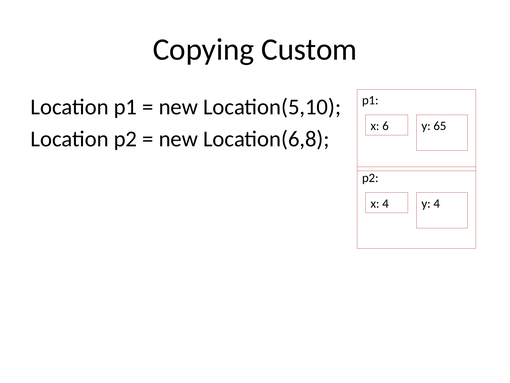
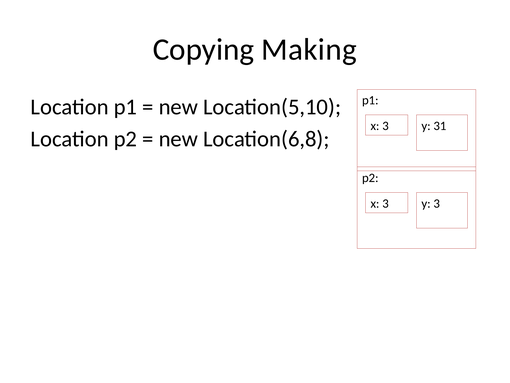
Custom: Custom -> Making
6 at (386, 126): 6 -> 3
65: 65 -> 31
4 at (386, 203): 4 -> 3
y 4: 4 -> 3
